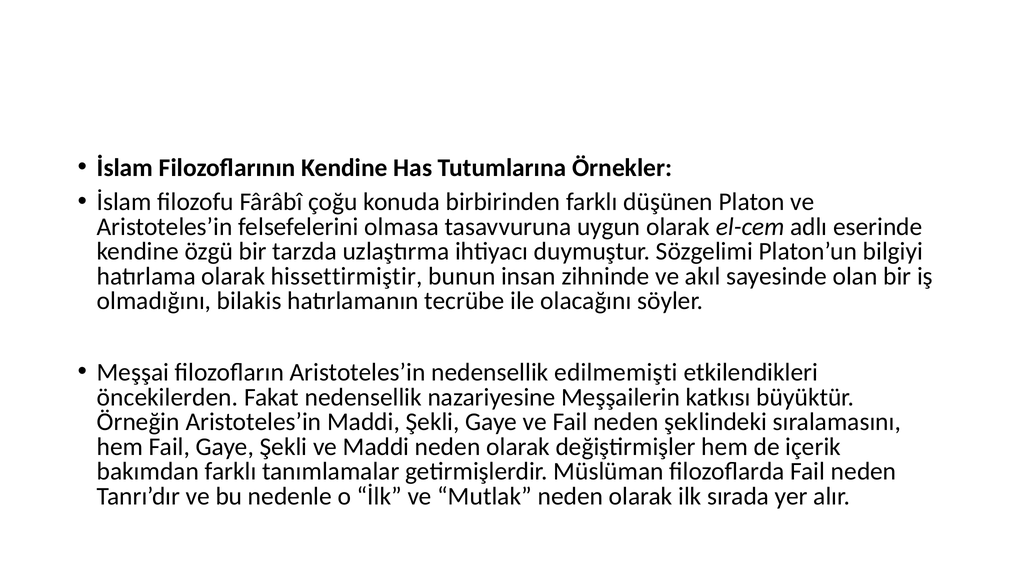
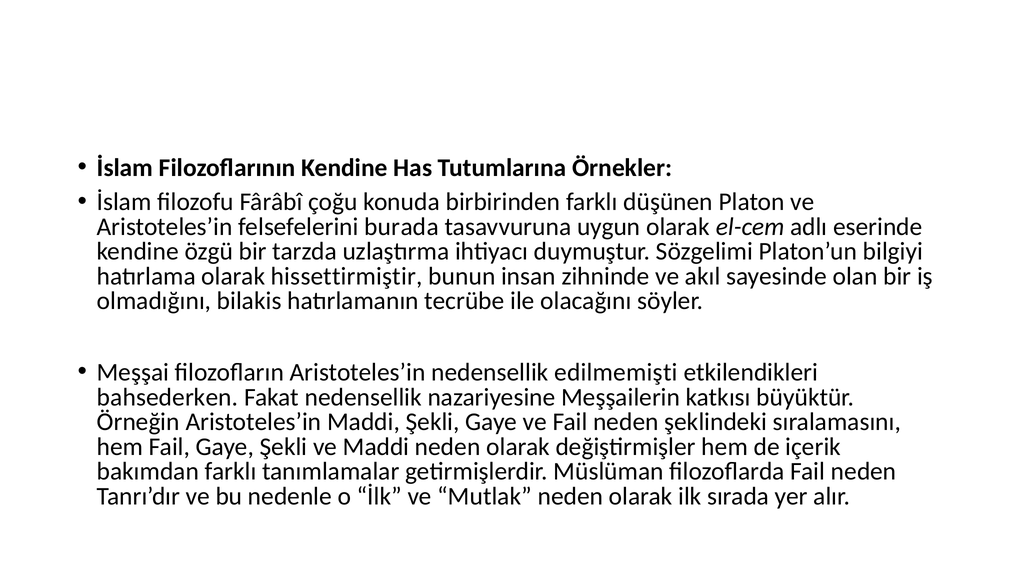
olmasa: olmasa -> burada
öncekilerden: öncekilerden -> bahsederken
